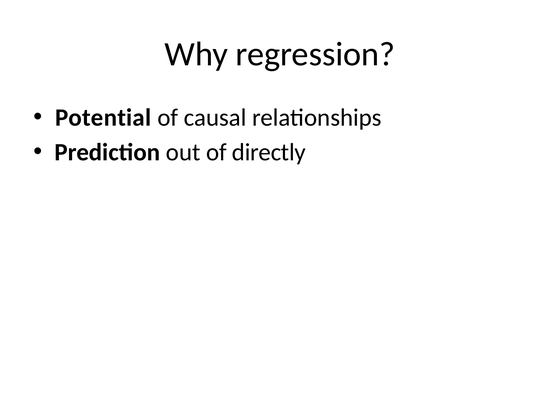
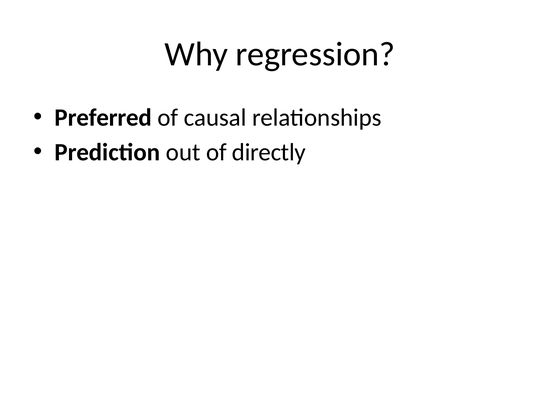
Potential: Potential -> Preferred
